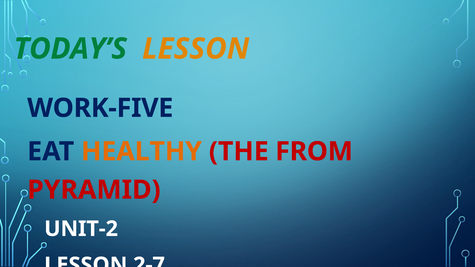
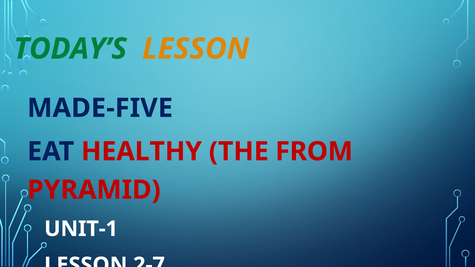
WORK-FIVE: WORK-FIVE -> MADE-FIVE
HEALTHY colour: orange -> red
UNIT-2: UNIT-2 -> UNIT-1
